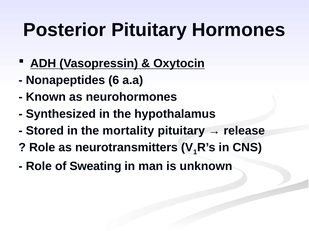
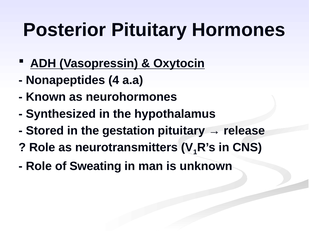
6: 6 -> 4
mortality: mortality -> gestation
